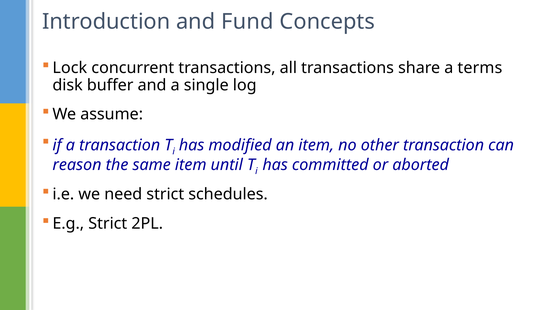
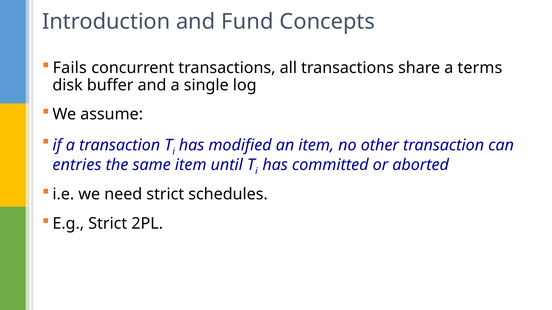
Lock: Lock -> Fails
reason: reason -> entries
